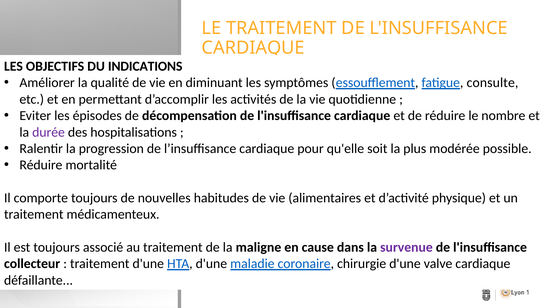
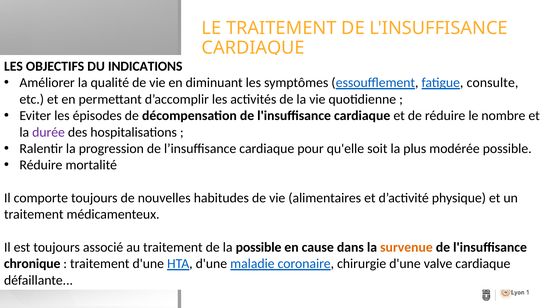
la maligne: maligne -> possible
survenue colour: purple -> orange
collecteur: collecteur -> chronique
